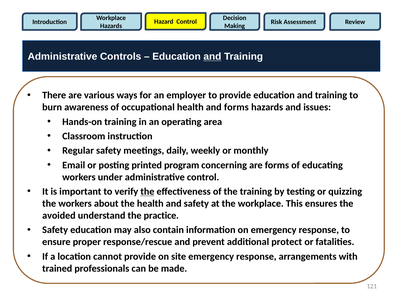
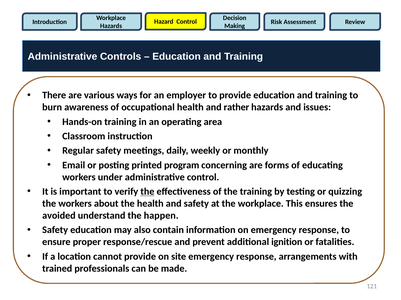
and at (212, 57) underline: present -> none
and forms: forms -> rather
practice: practice -> happen
protect: protect -> ignition
